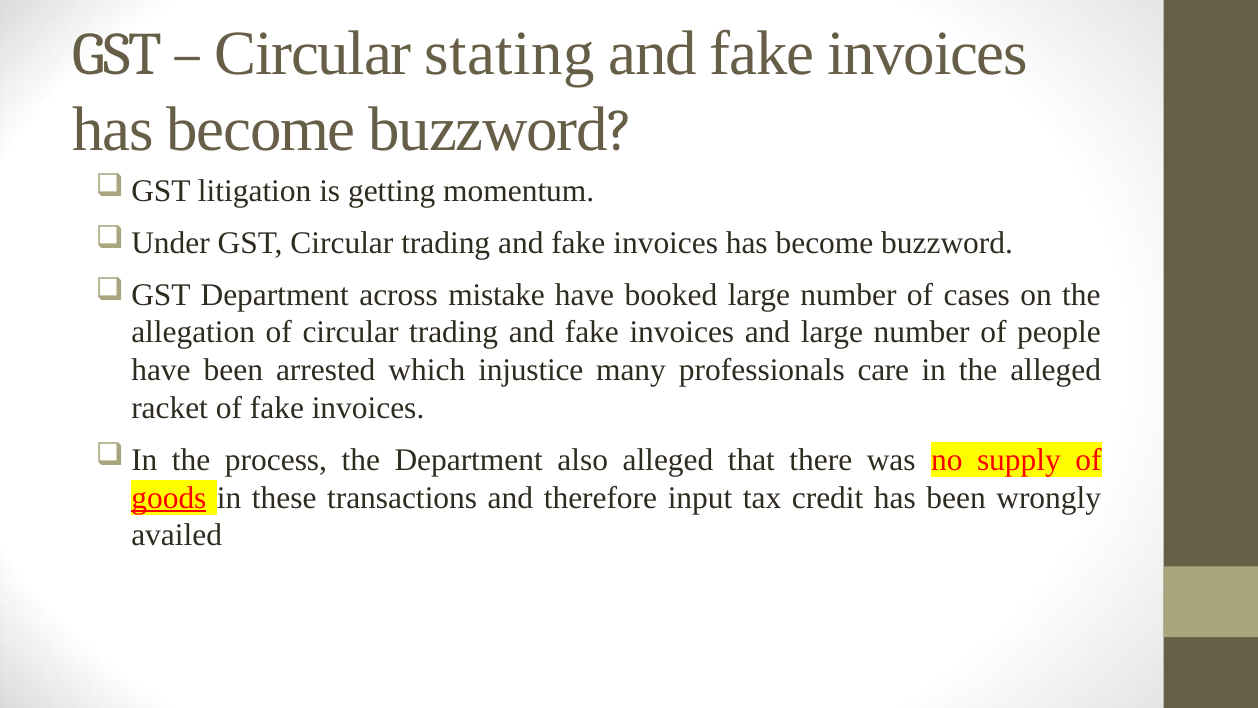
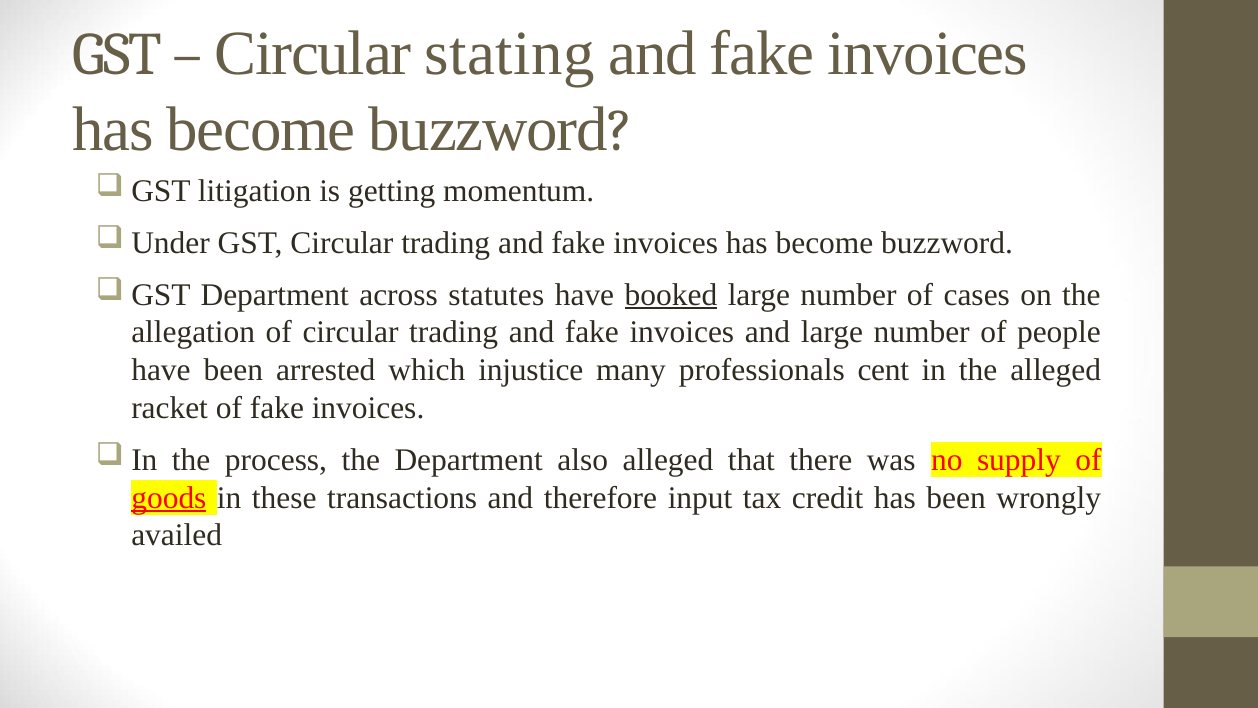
mistake: mistake -> statutes
booked underline: none -> present
care: care -> cent
